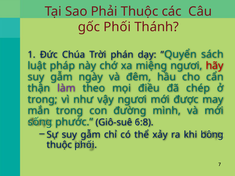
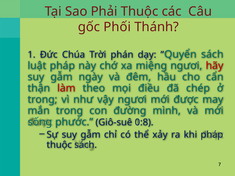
làm colour: purple -> red
6:8: 6:8 -> 0:8
khi bông: bông -> pháp
thuộc phối: phối -> sách
